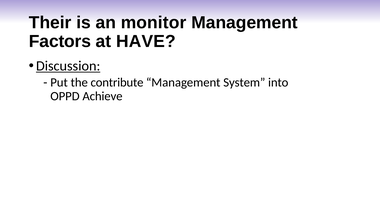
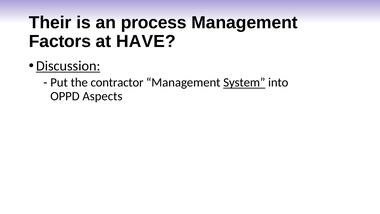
monitor: monitor -> process
contribute: contribute -> contractor
System underline: none -> present
Achieve: Achieve -> Aspects
